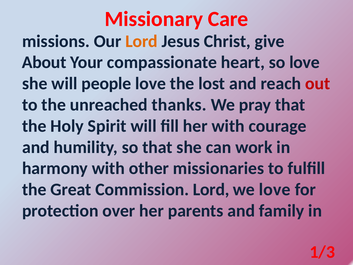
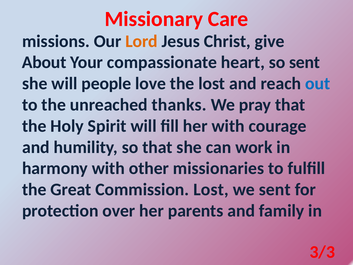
so love: love -> sent
out colour: red -> blue
Commission Lord: Lord -> Lost
we love: love -> sent
1/3: 1/3 -> 3/3
